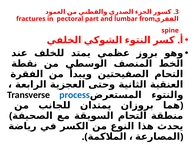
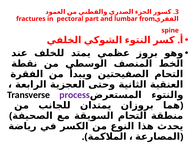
process colour: blue -> purple
